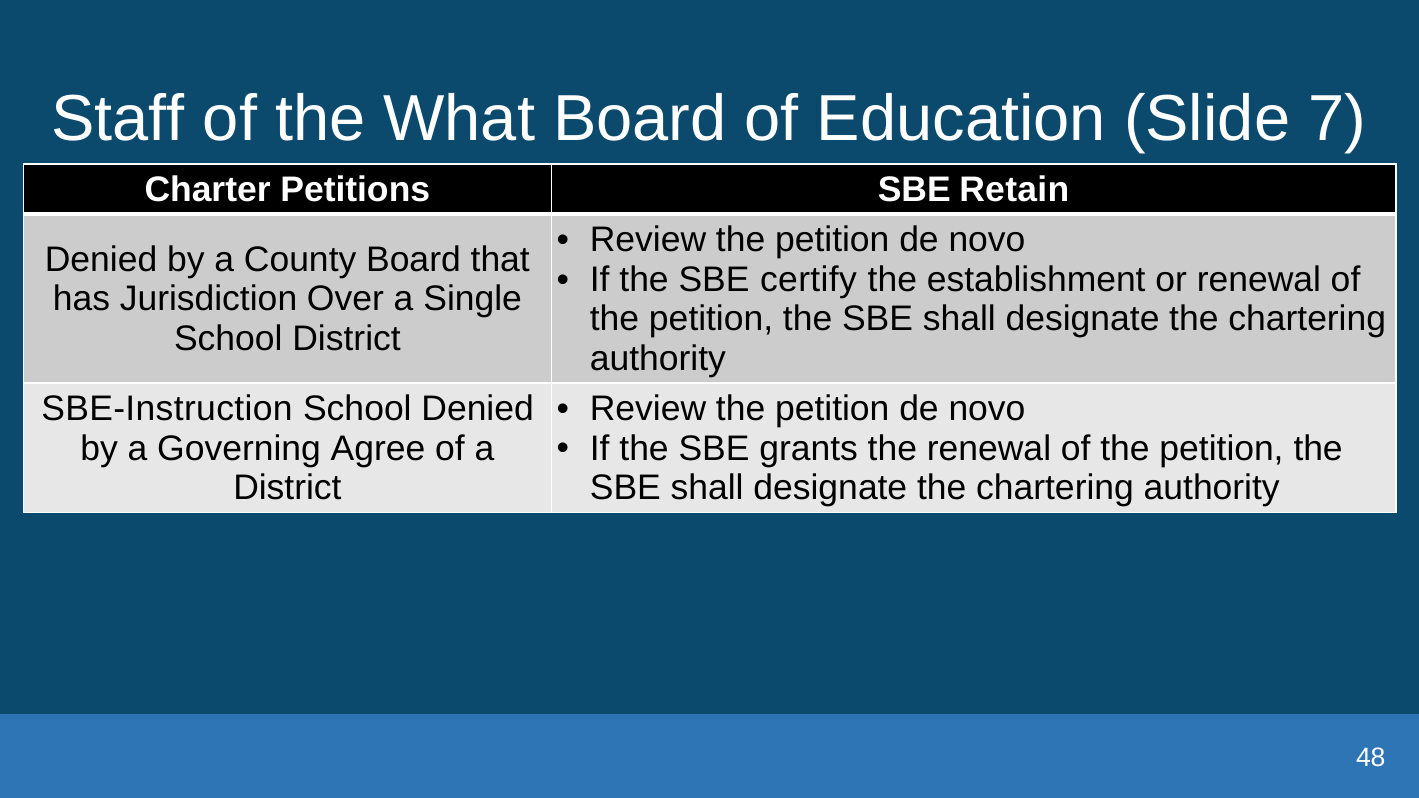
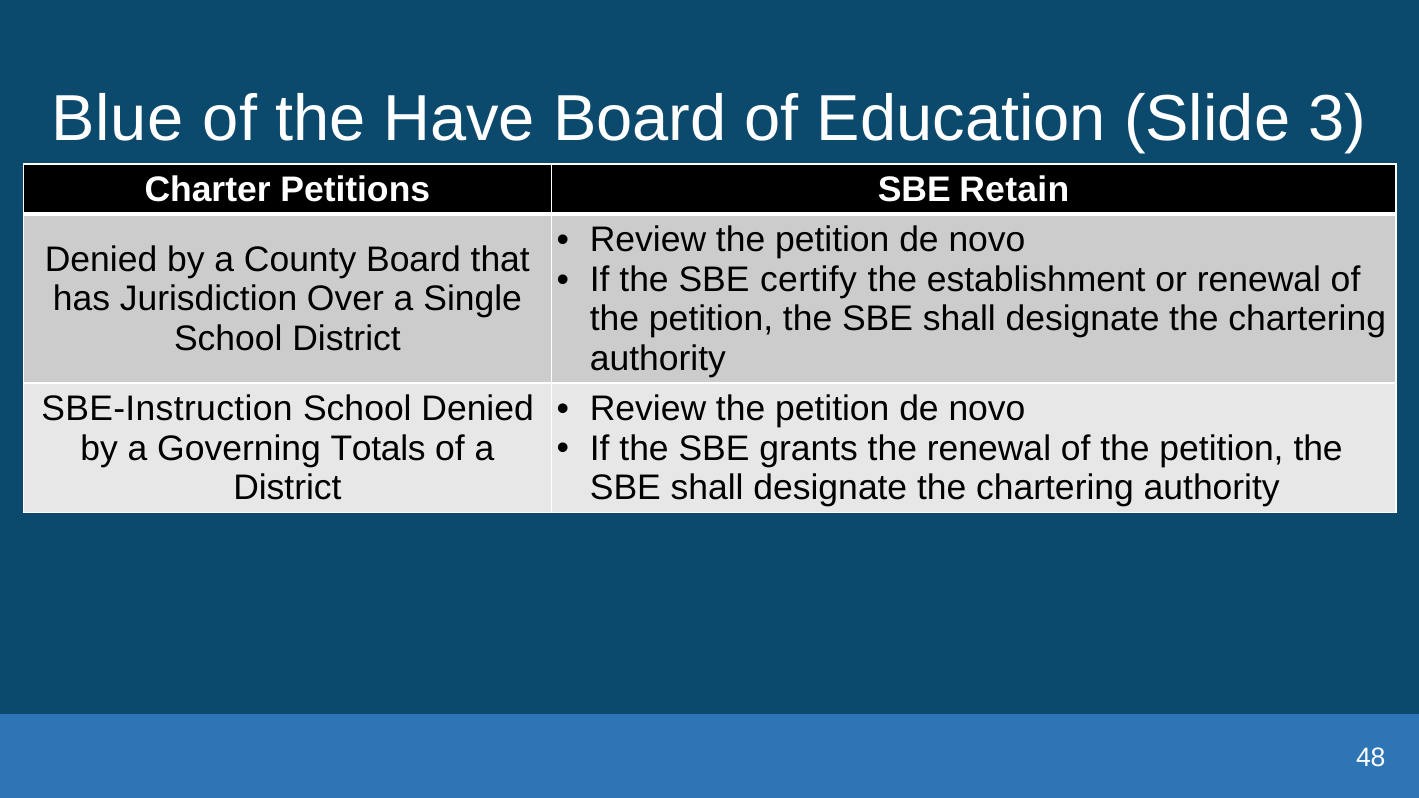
Staff: Staff -> Blue
What: What -> Have
7: 7 -> 3
Agree: Agree -> Totals
